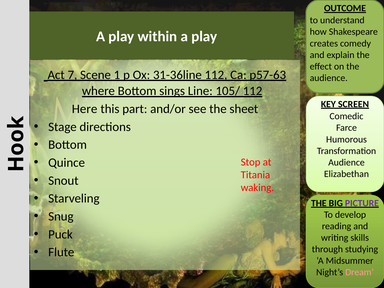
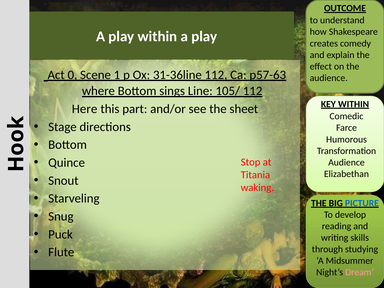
7: 7 -> 0
KEY SCREEN: SCREEN -> WITHIN
PICTURE colour: purple -> blue
